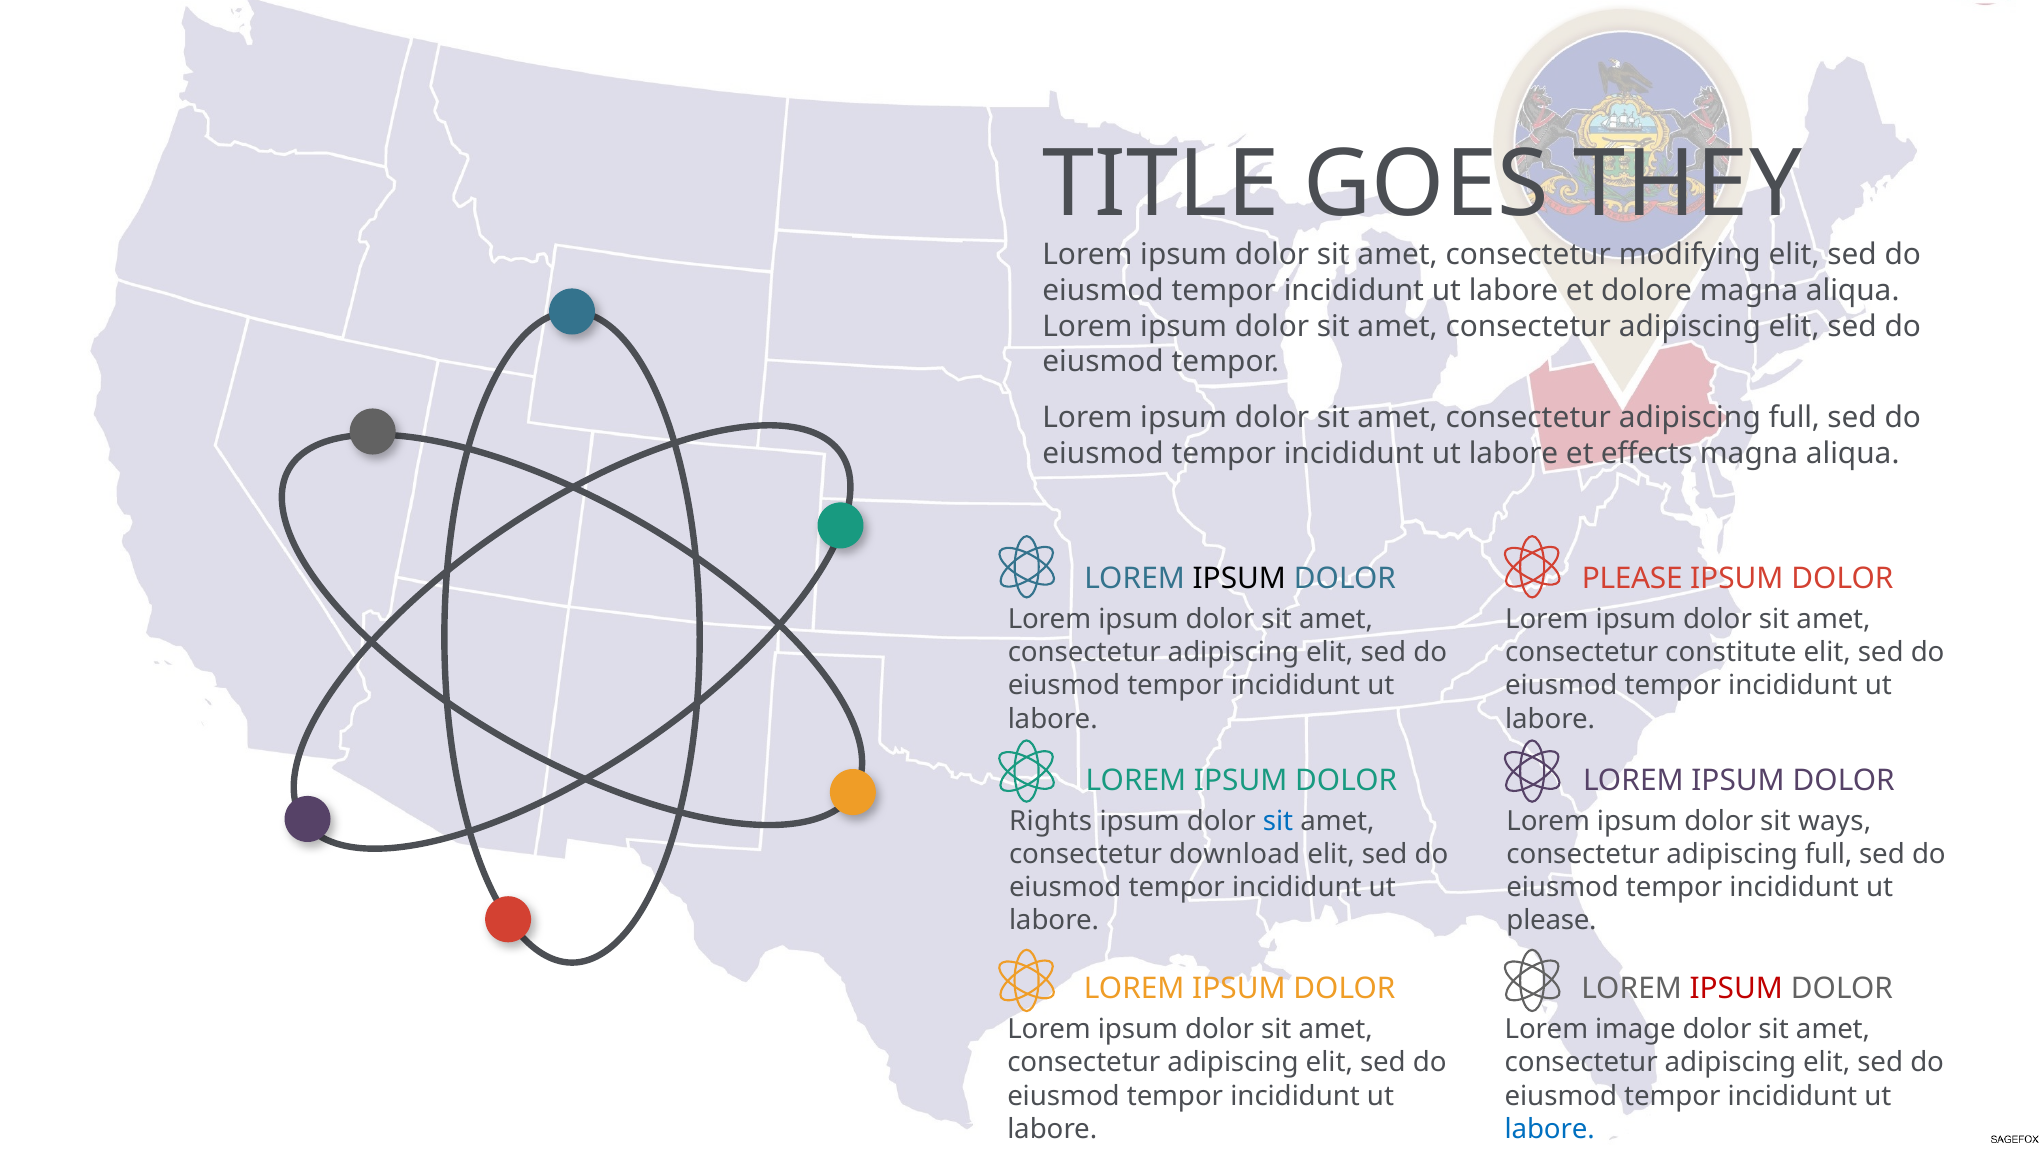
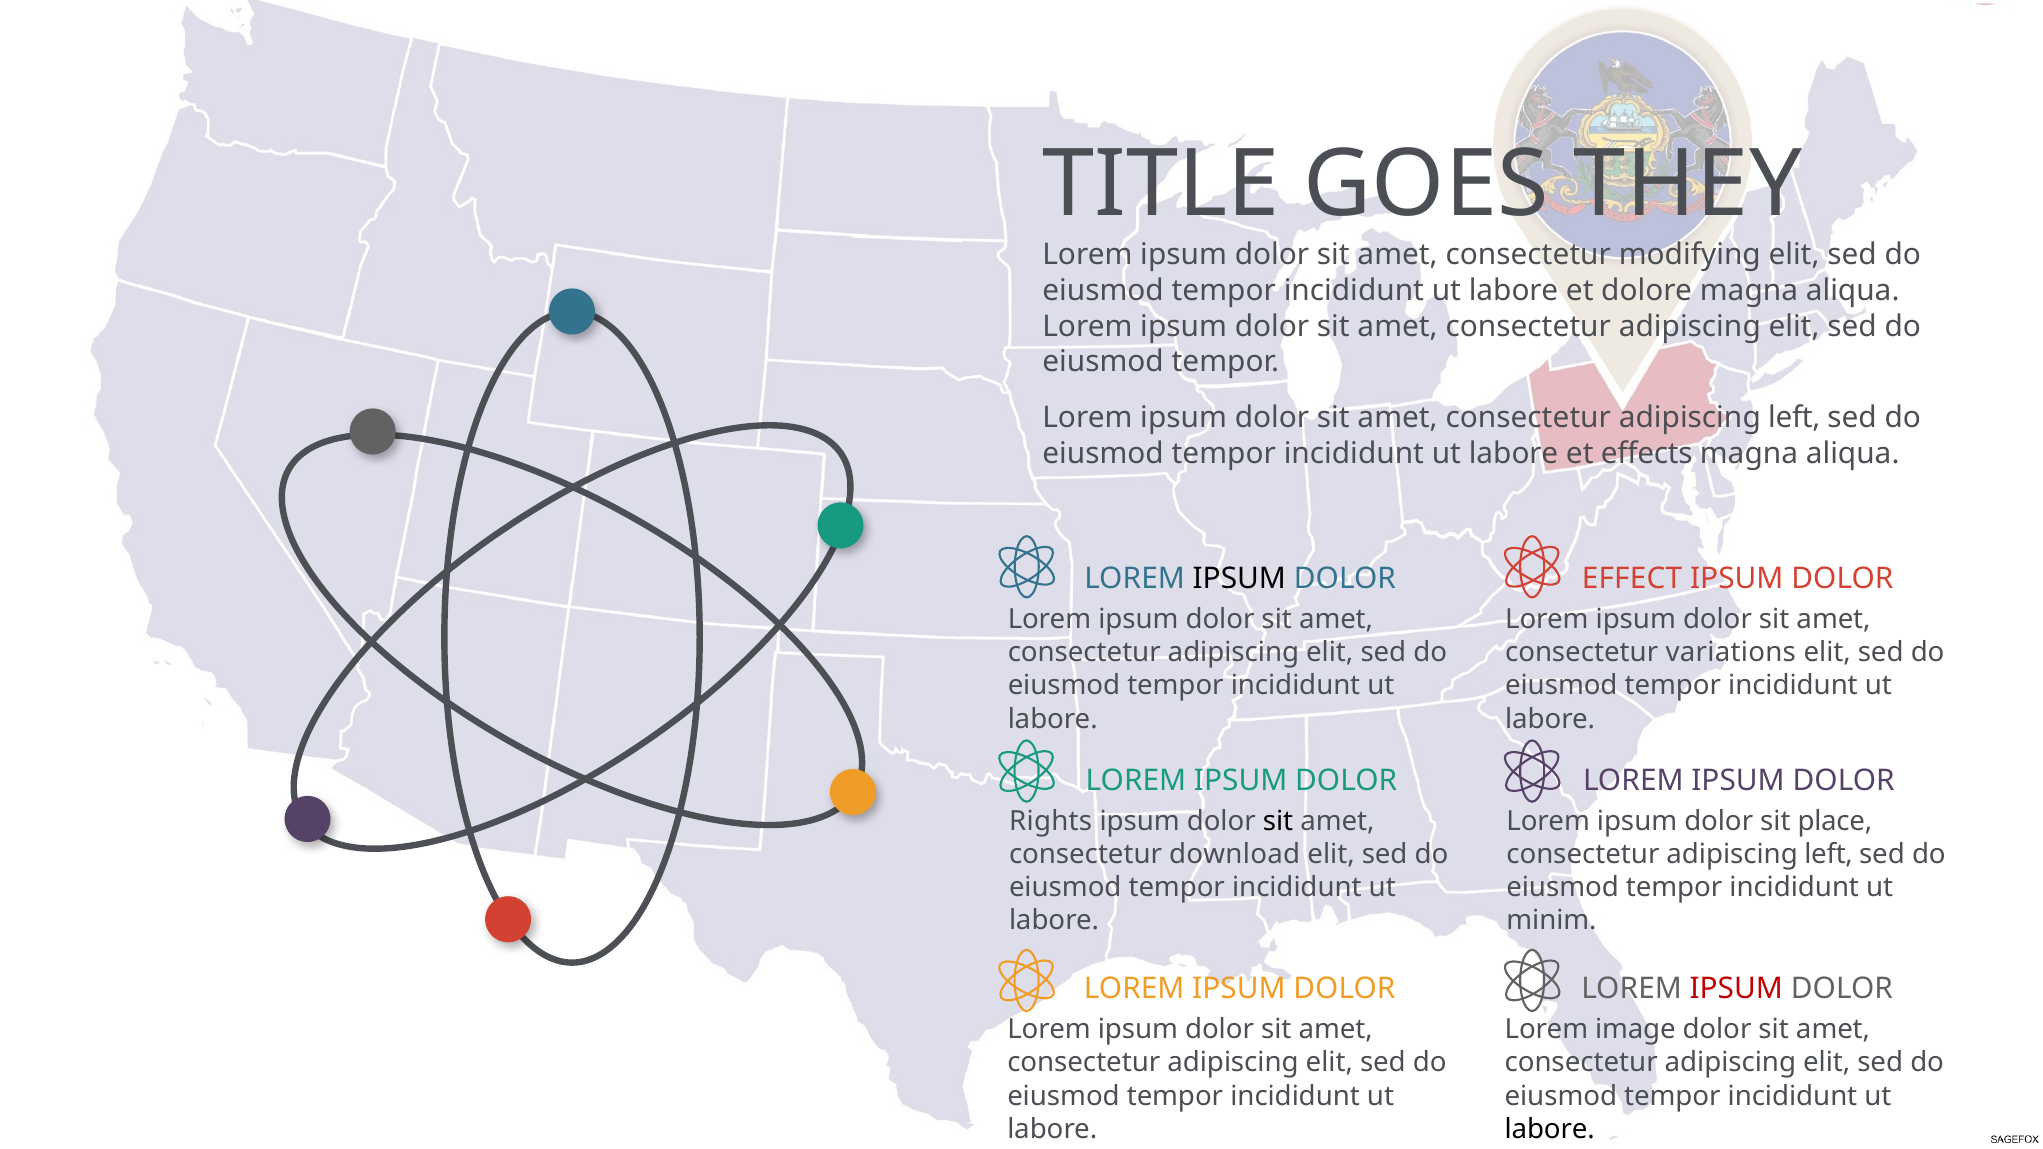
amet consectetur adipiscing full: full -> left
PLEASE at (1632, 579): PLEASE -> EFFECT
constitute: constitute -> variations
sit at (1278, 821) colour: blue -> black
ways: ways -> place
full at (1829, 854): full -> left
please at (1552, 921): please -> minim
labore at (1550, 1129) colour: blue -> black
